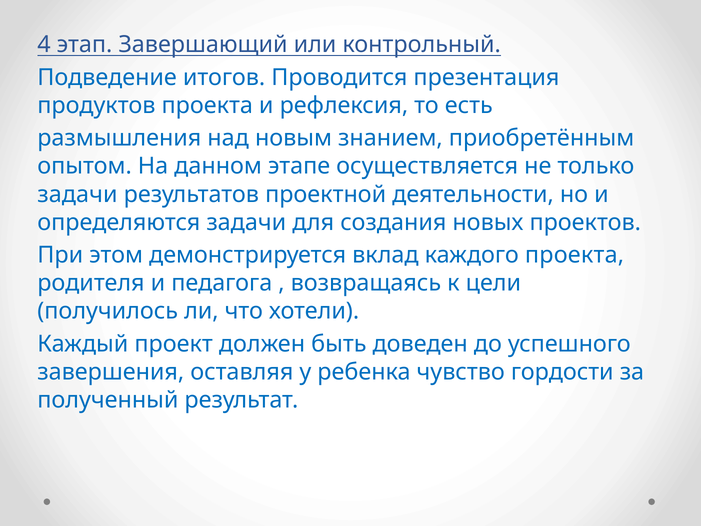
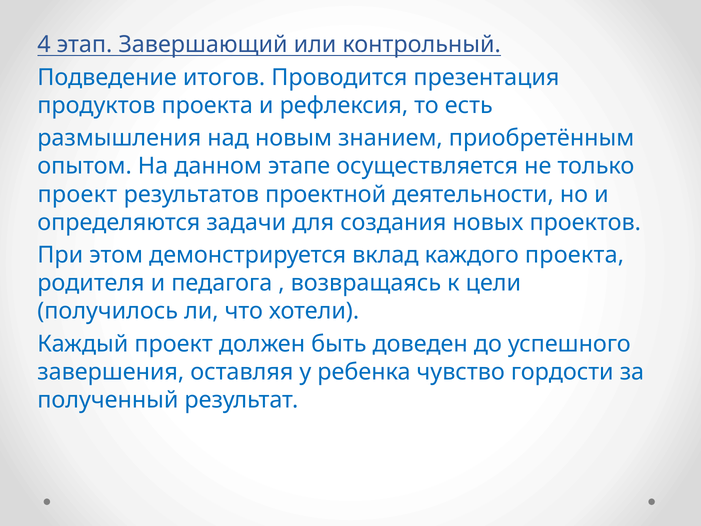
задачи at (77, 194): задачи -> проект
